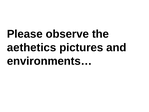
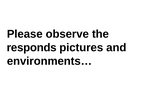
aethetics: aethetics -> responds
